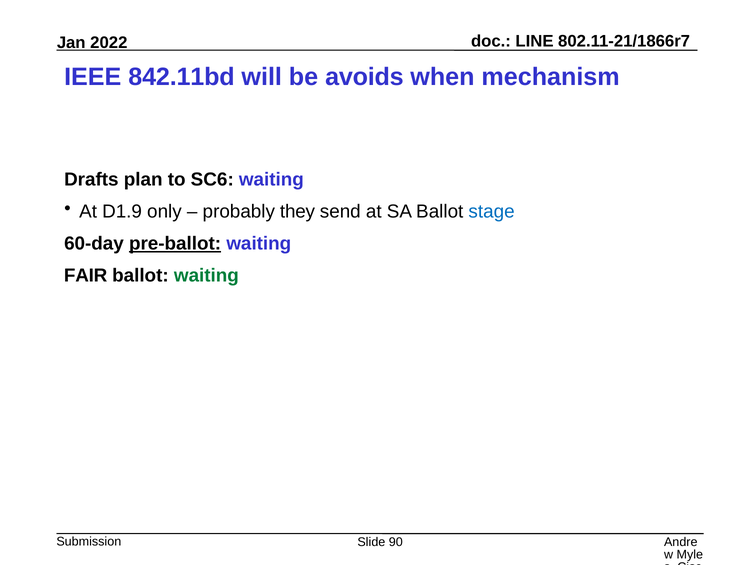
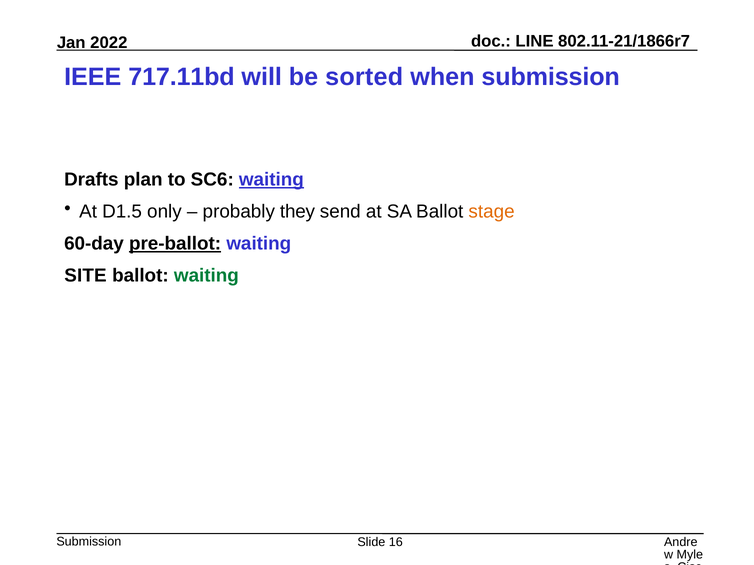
842.11bd: 842.11bd -> 717.11bd
avoids: avoids -> sorted
when mechanism: mechanism -> submission
waiting at (271, 180) underline: none -> present
D1.9: D1.9 -> D1.5
stage colour: blue -> orange
FAIR: FAIR -> SITE
90: 90 -> 16
